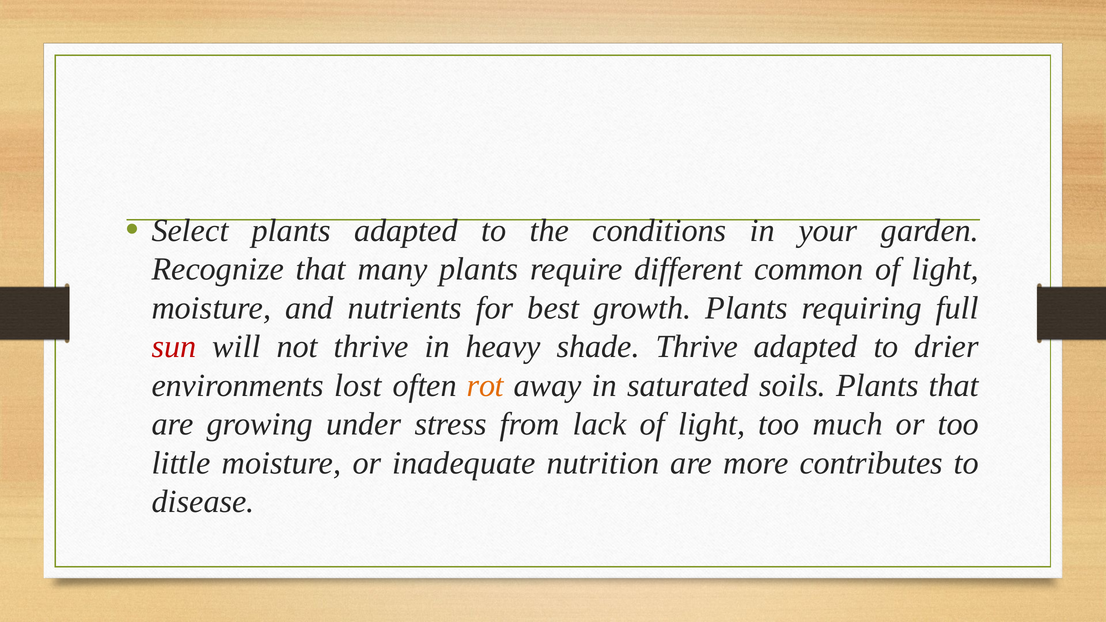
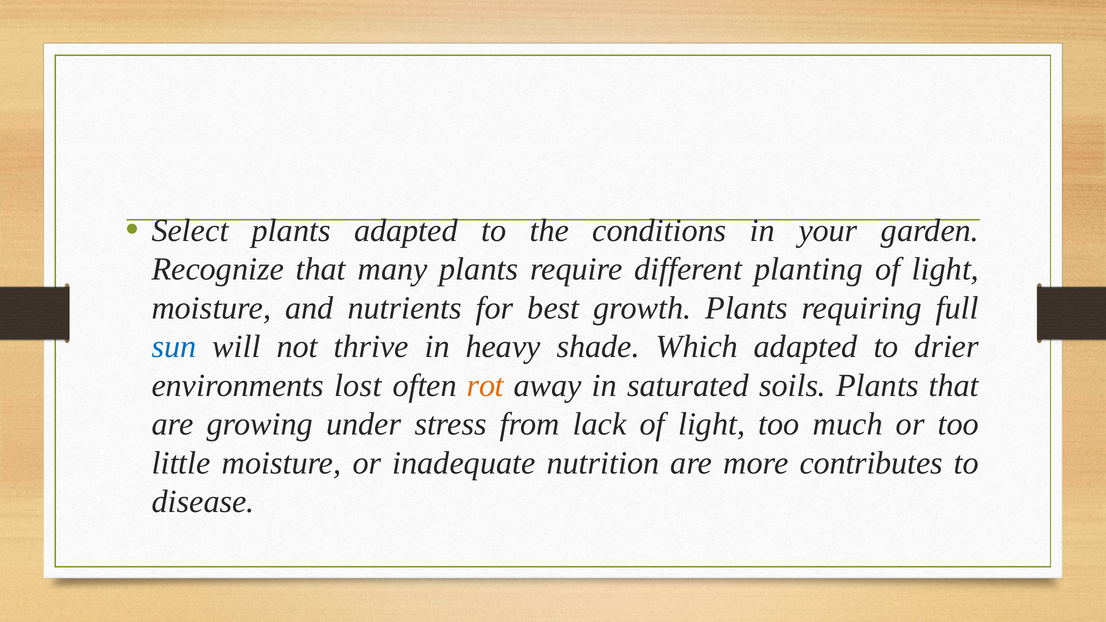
common: common -> planting
sun colour: red -> blue
shade Thrive: Thrive -> Which
